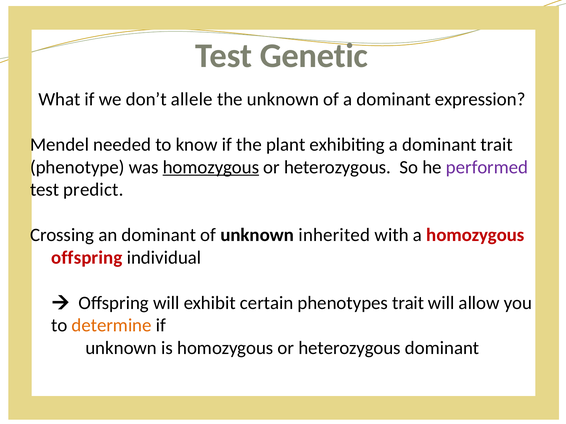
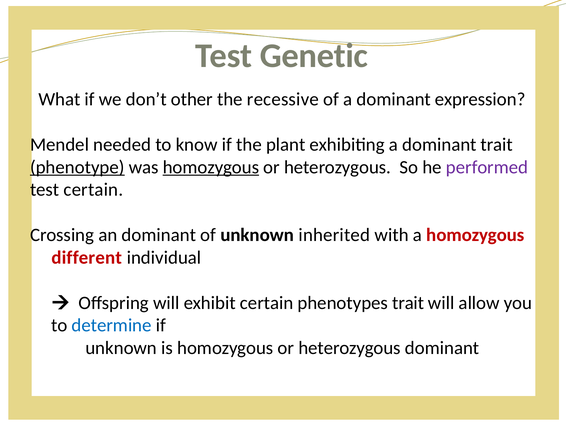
allele: allele -> other
the unknown: unknown -> recessive
phenotype underline: none -> present
test predict: predict -> certain
offspring at (87, 258): offspring -> different
determine colour: orange -> blue
